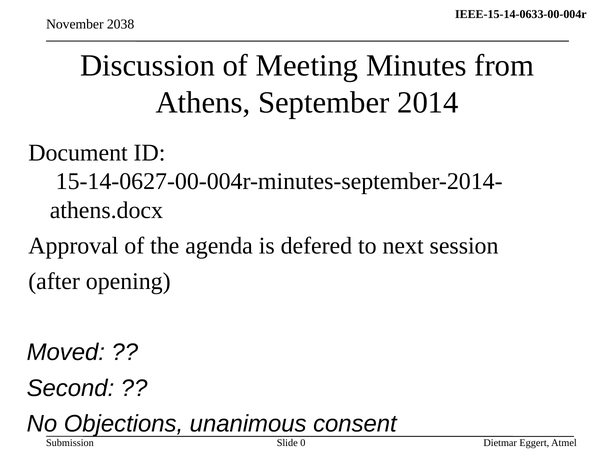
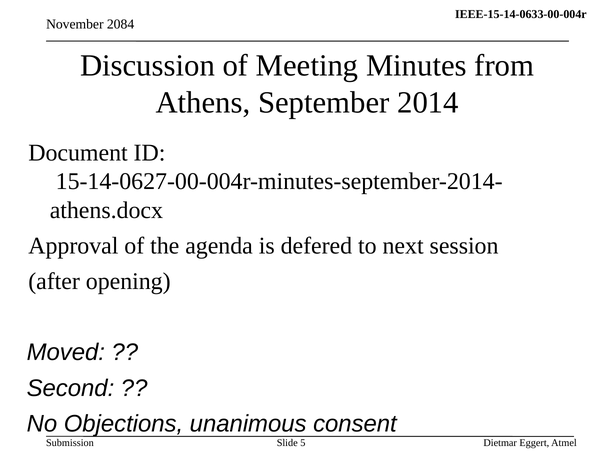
2038: 2038 -> 2084
0: 0 -> 5
